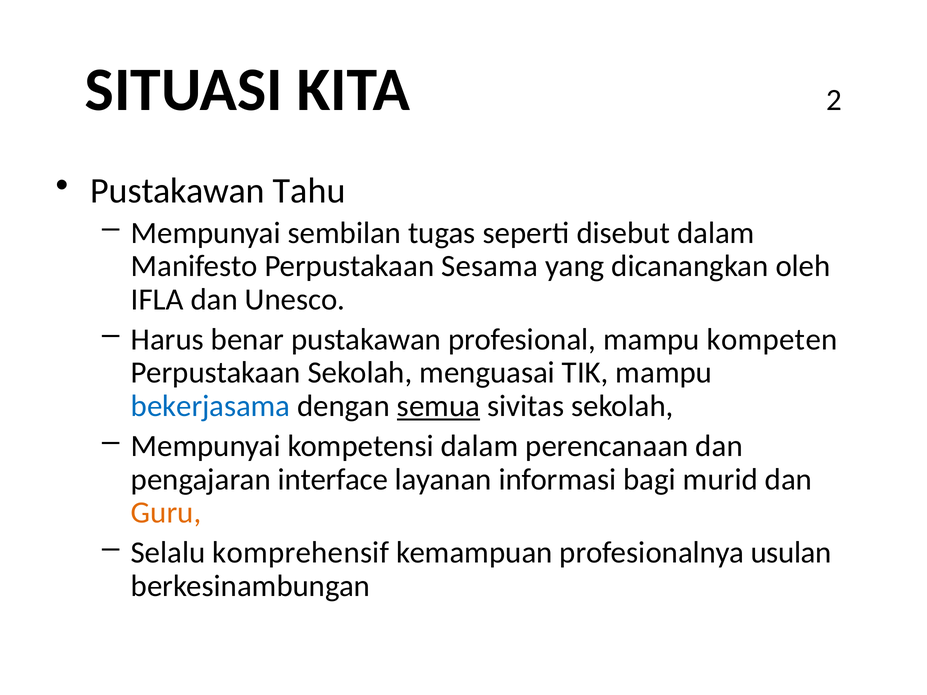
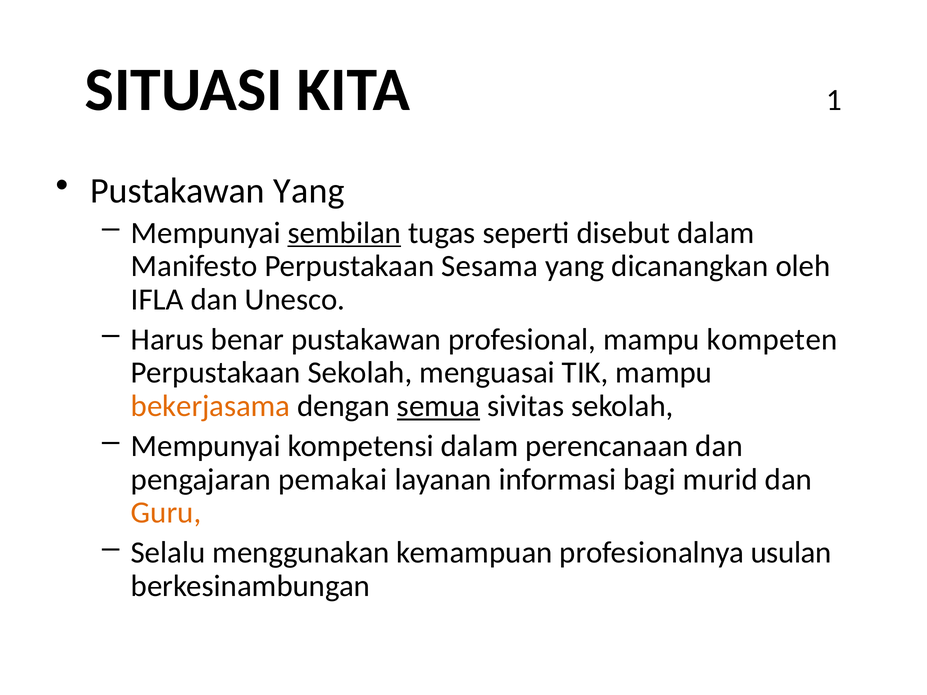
2: 2 -> 1
Pustakawan Tahu: Tahu -> Yang
sembilan underline: none -> present
bekerjasama colour: blue -> orange
interface: interface -> pemakai
komprehensif: komprehensif -> menggunakan
